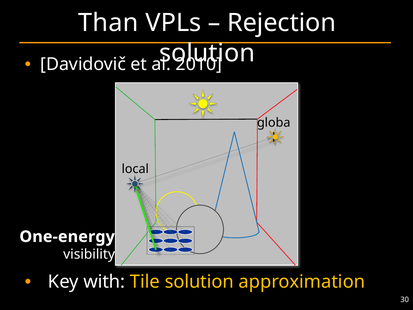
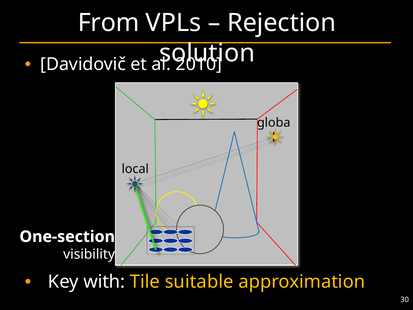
Than: Than -> From
One-energy: One-energy -> One-section
Tile solution: solution -> suitable
